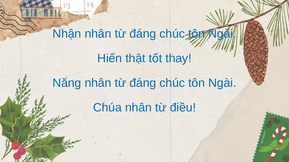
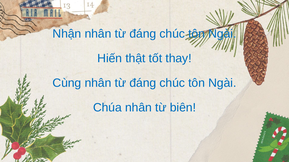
Năng: Năng -> Cùng
điều: điều -> biên
